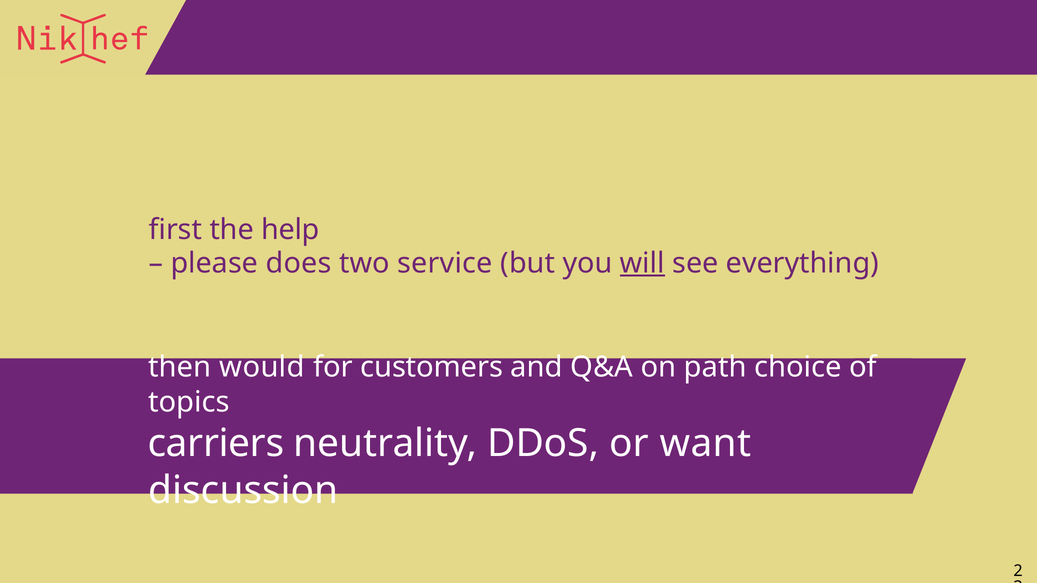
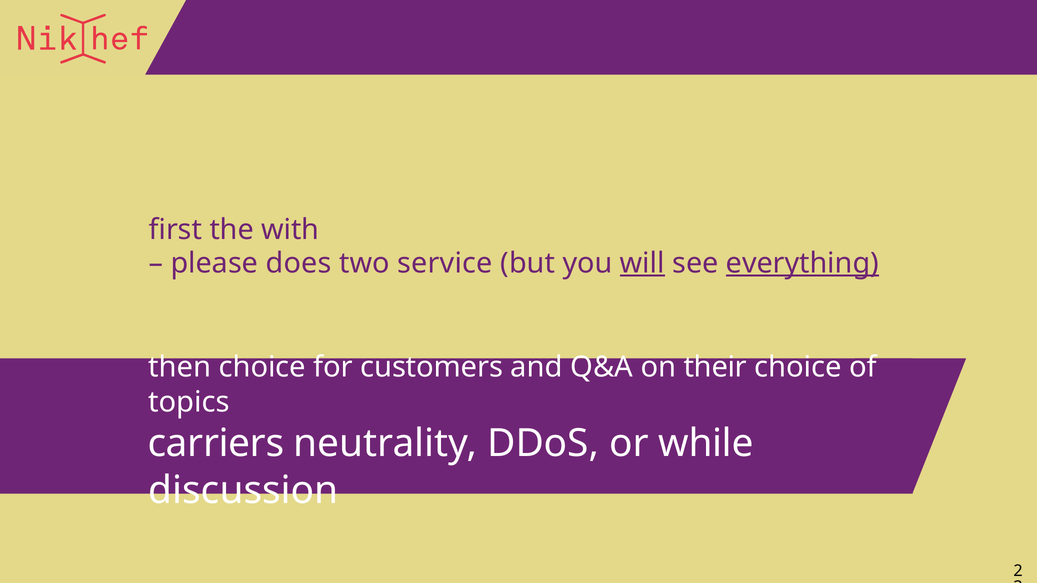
help: help -> with
everything underline: none -> present
then would: would -> choice
path: path -> their
want: want -> while
